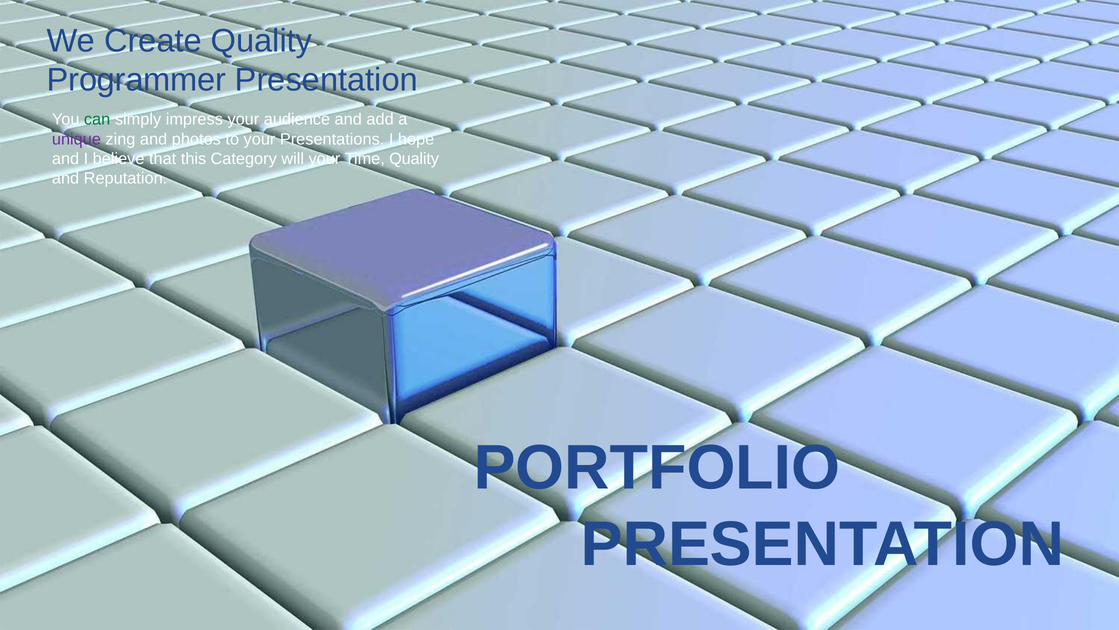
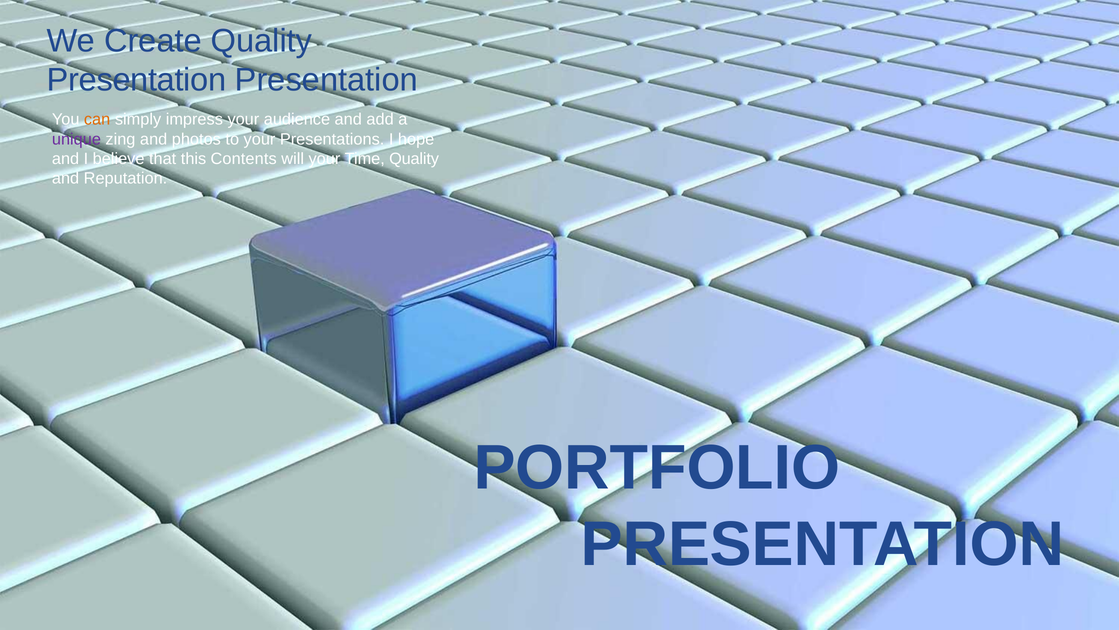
Programmer at (137, 80): Programmer -> Presentation
can colour: green -> orange
Category: Category -> Contents
